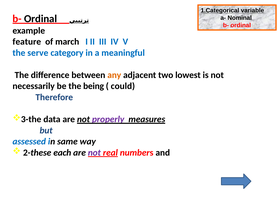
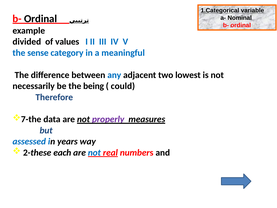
feature: feature -> divided
march: march -> values
serve: serve -> sense
any colour: orange -> blue
3-the: 3-the -> 7-the
same: same -> years
not at (94, 152) colour: purple -> blue
